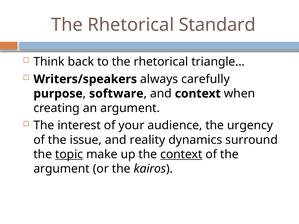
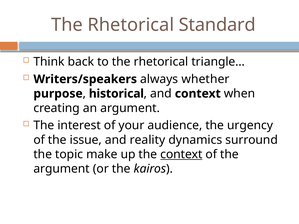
carefully: carefully -> whether
software: software -> historical
topic underline: present -> none
